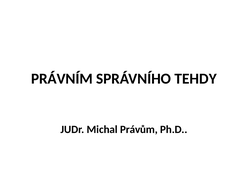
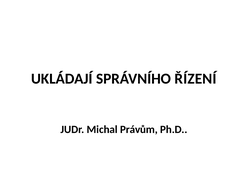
PRÁVNÍM: PRÁVNÍM -> UKLÁDAJÍ
TEHDY: TEHDY -> ŘÍZENÍ
